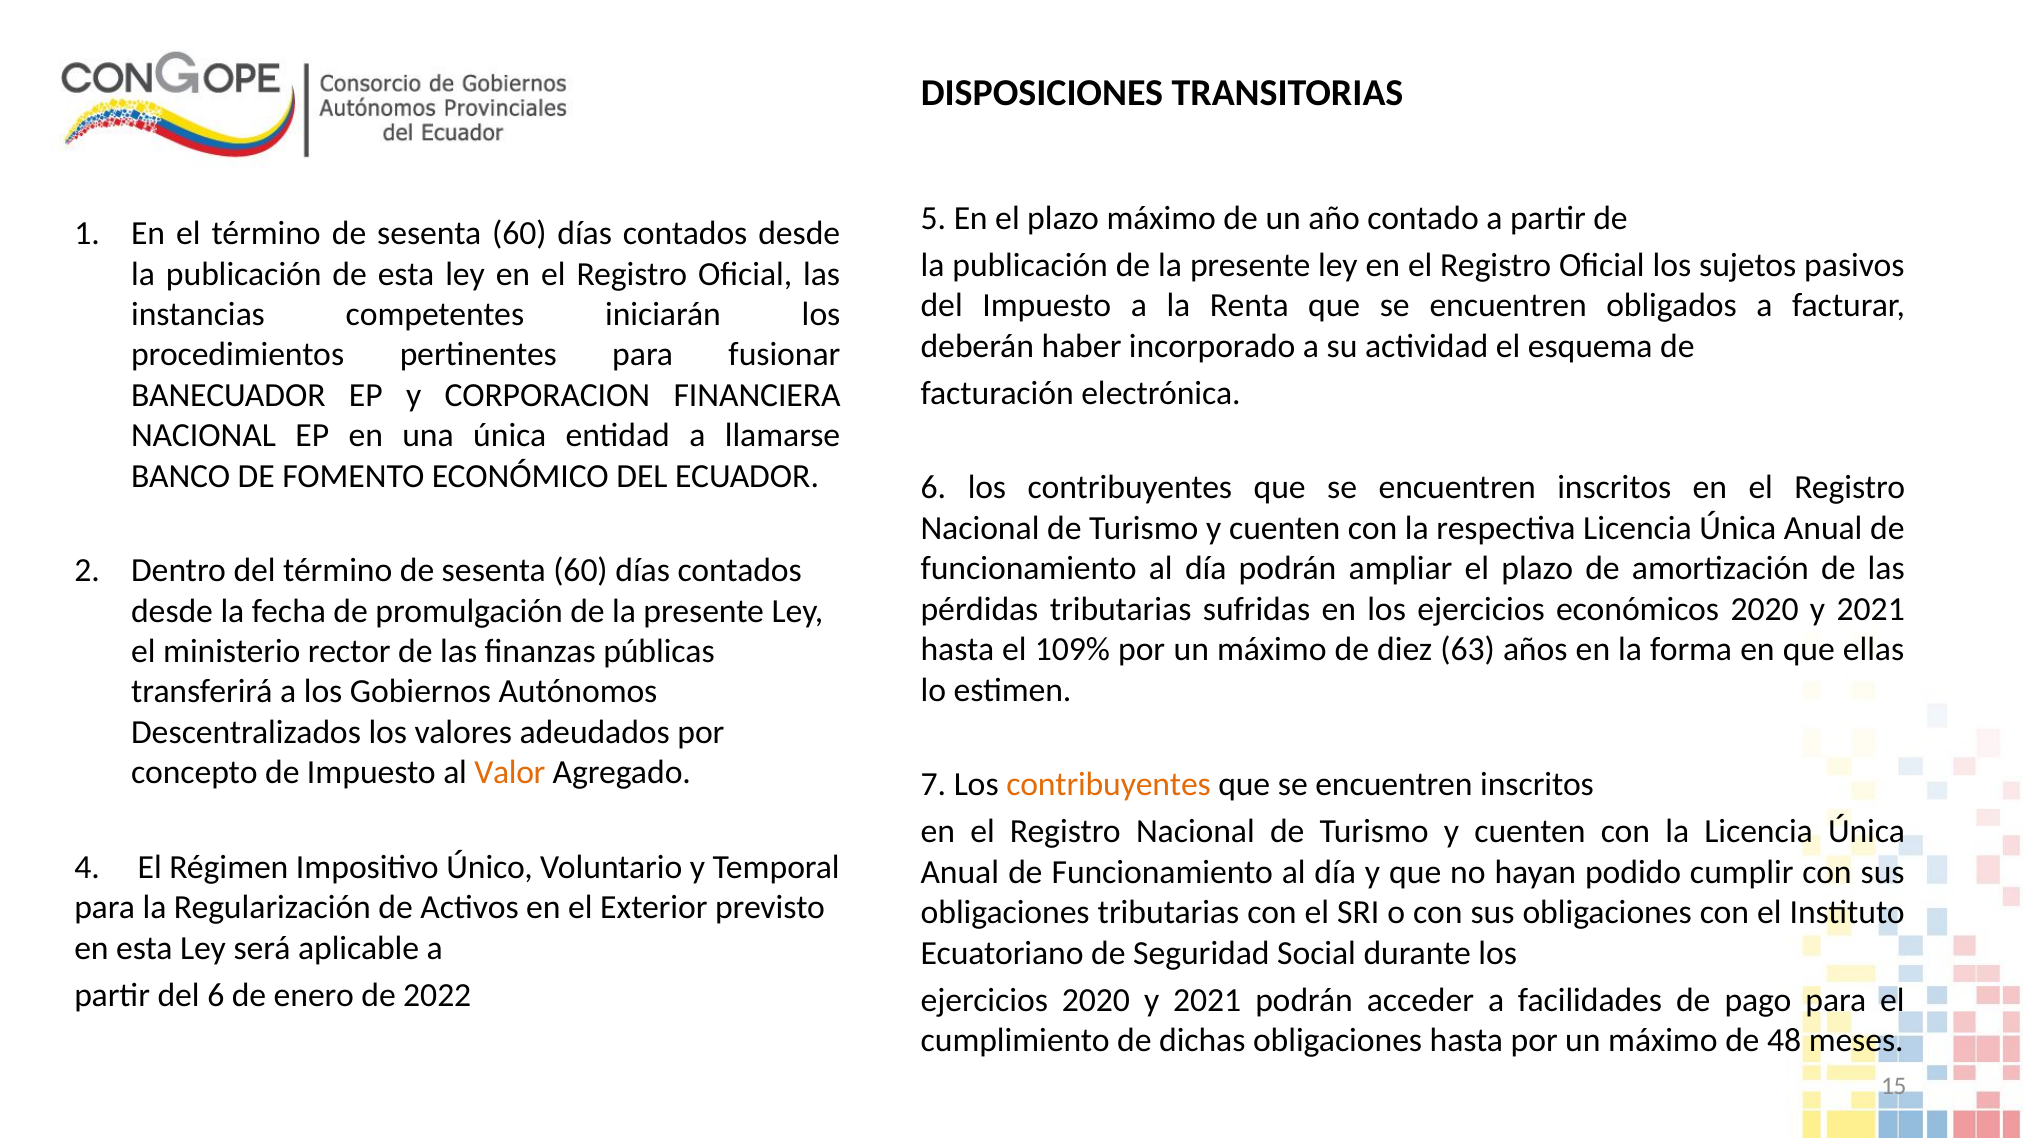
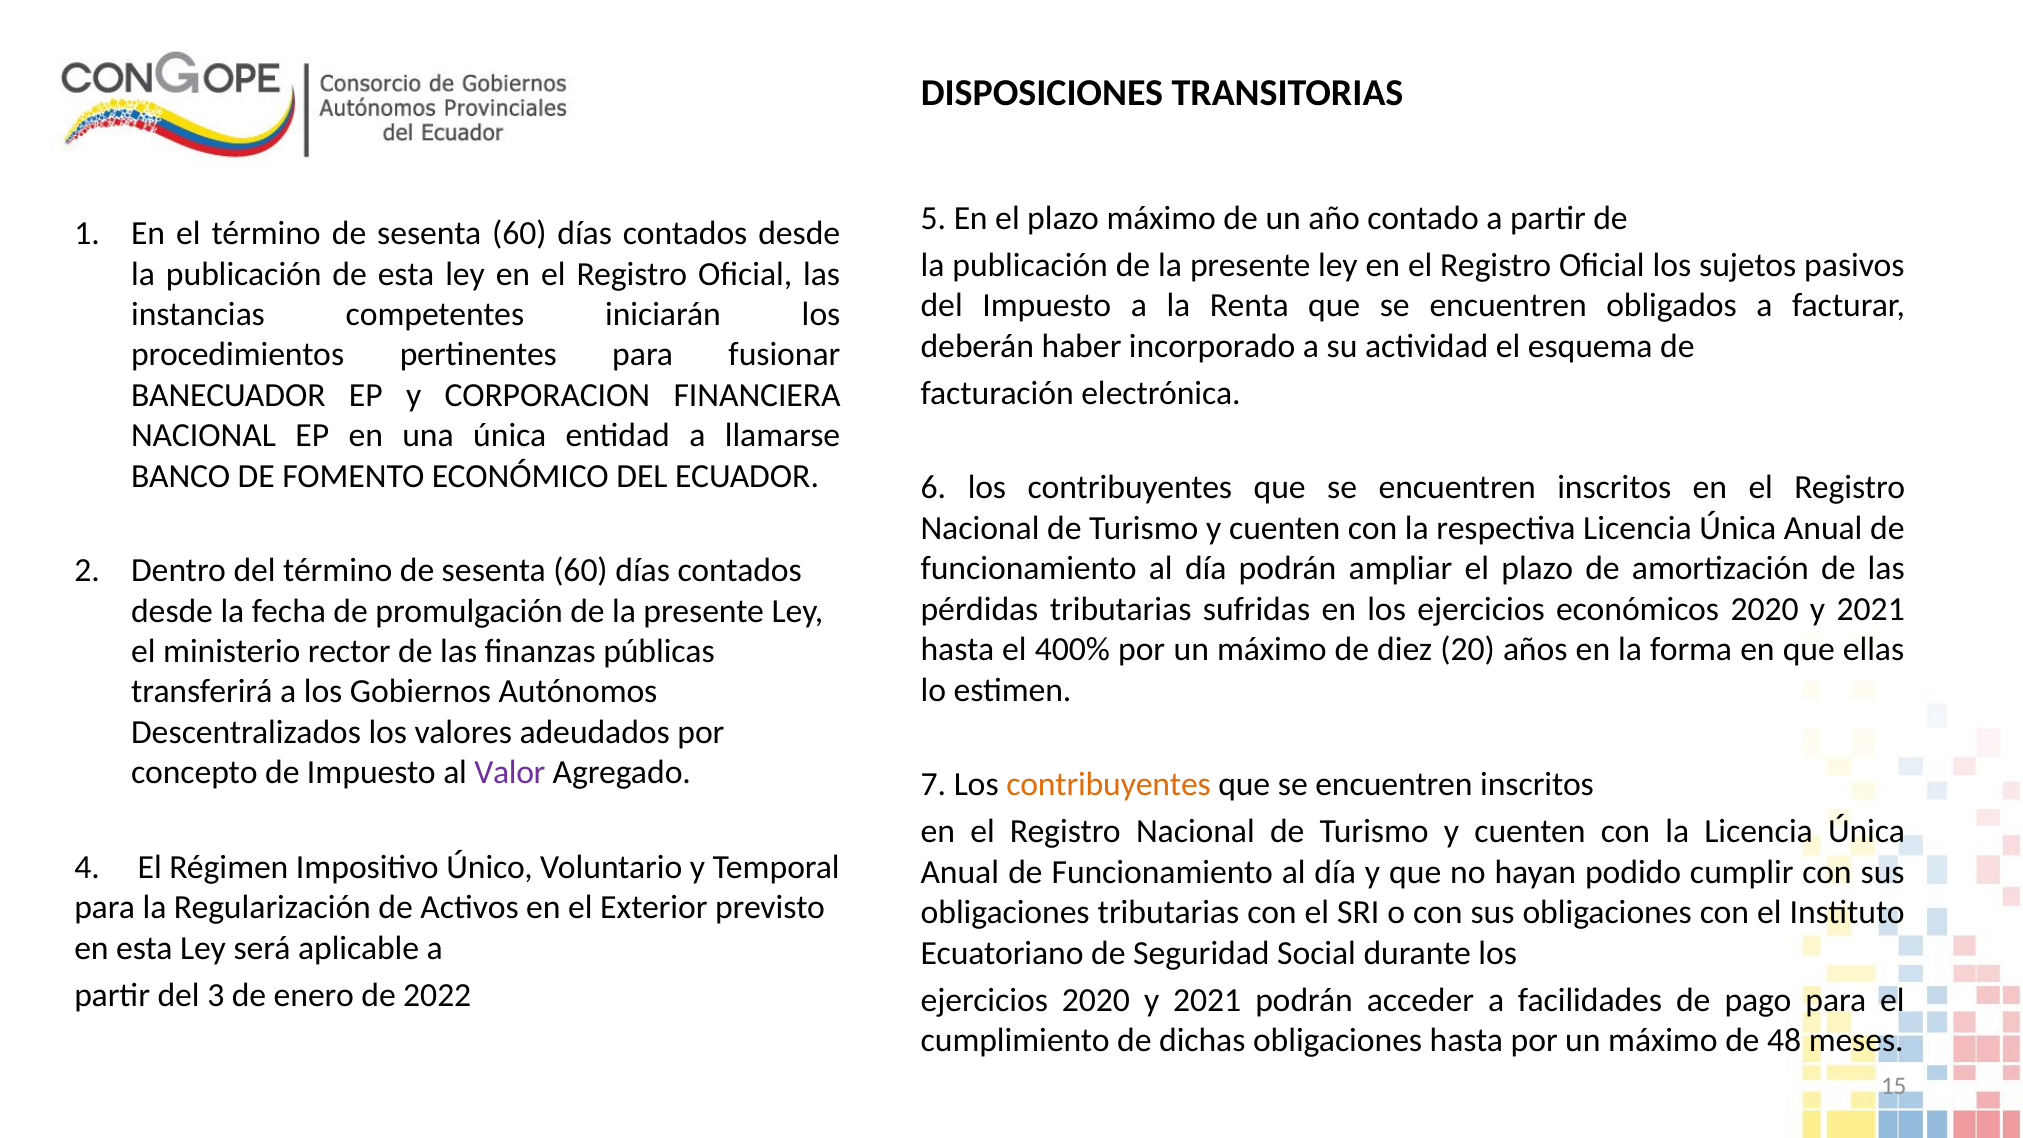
109%: 109% -> 400%
63: 63 -> 20
Valor colour: orange -> purple
del 6: 6 -> 3
